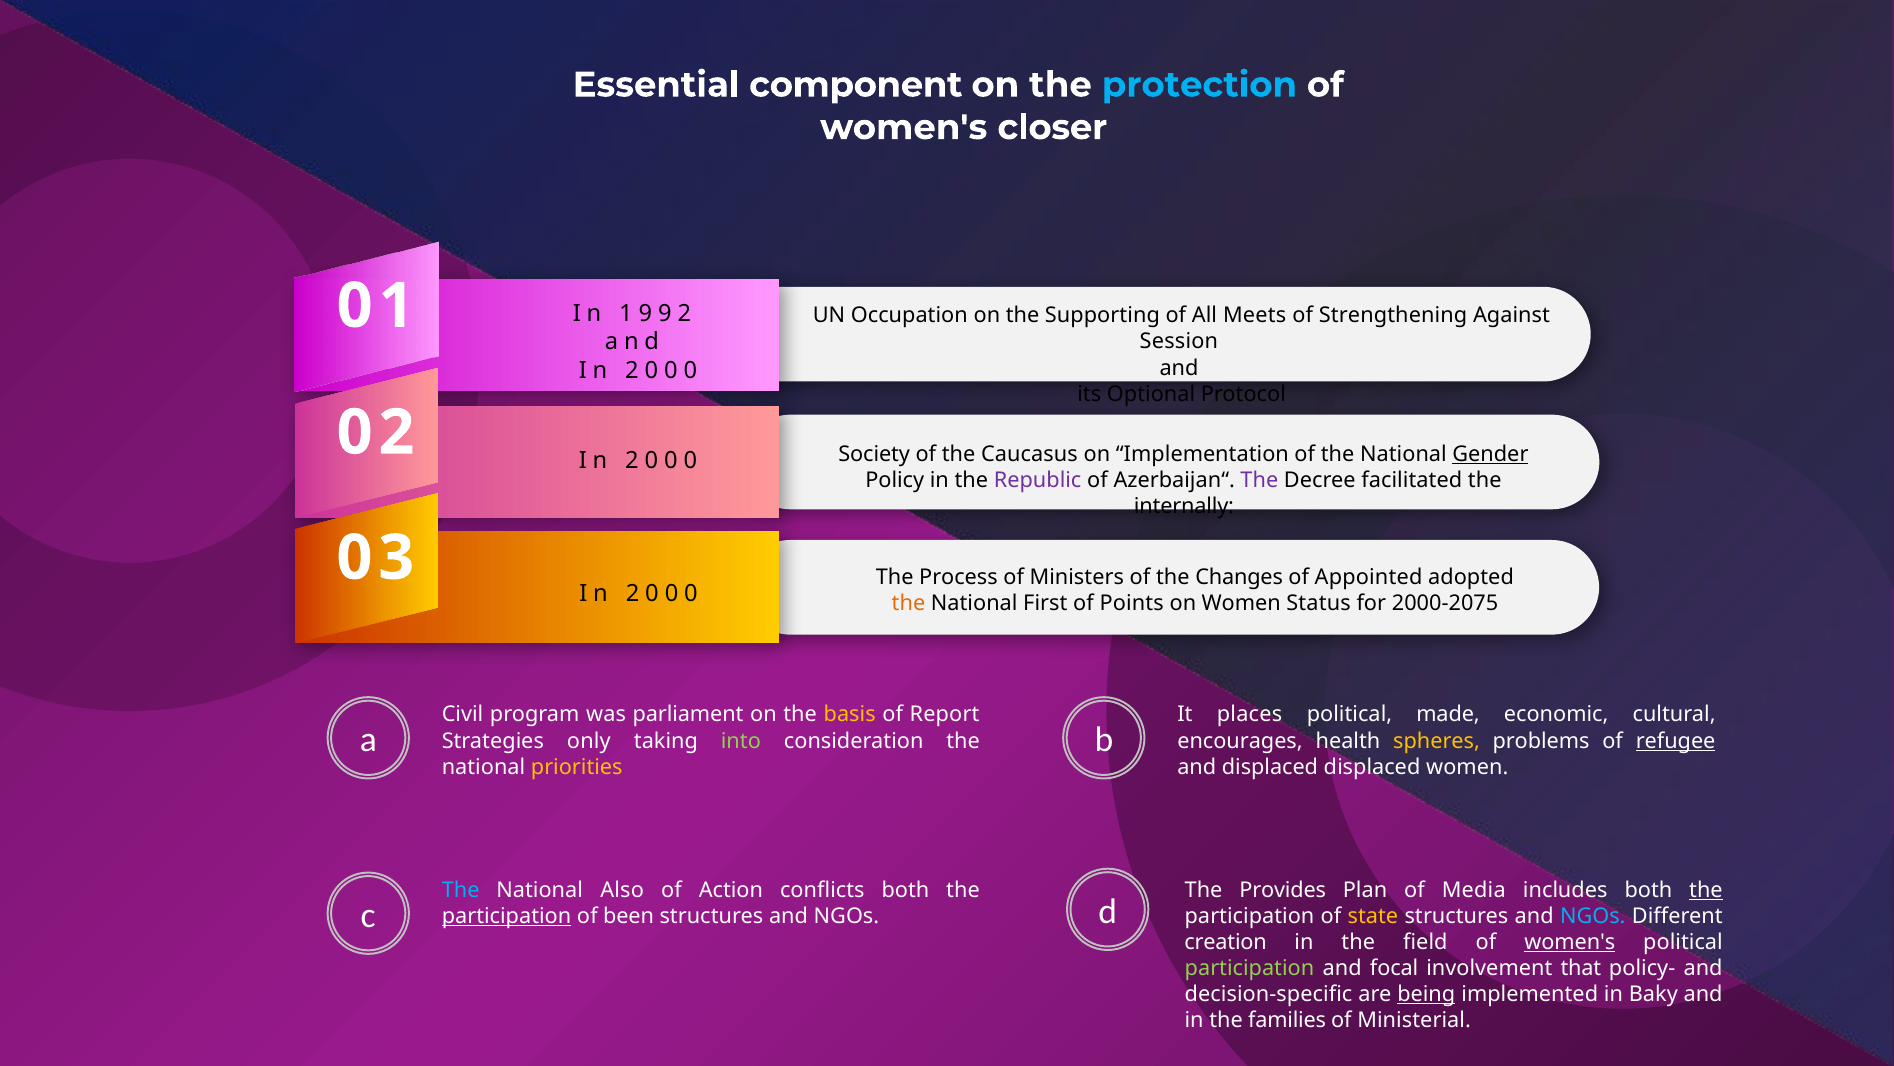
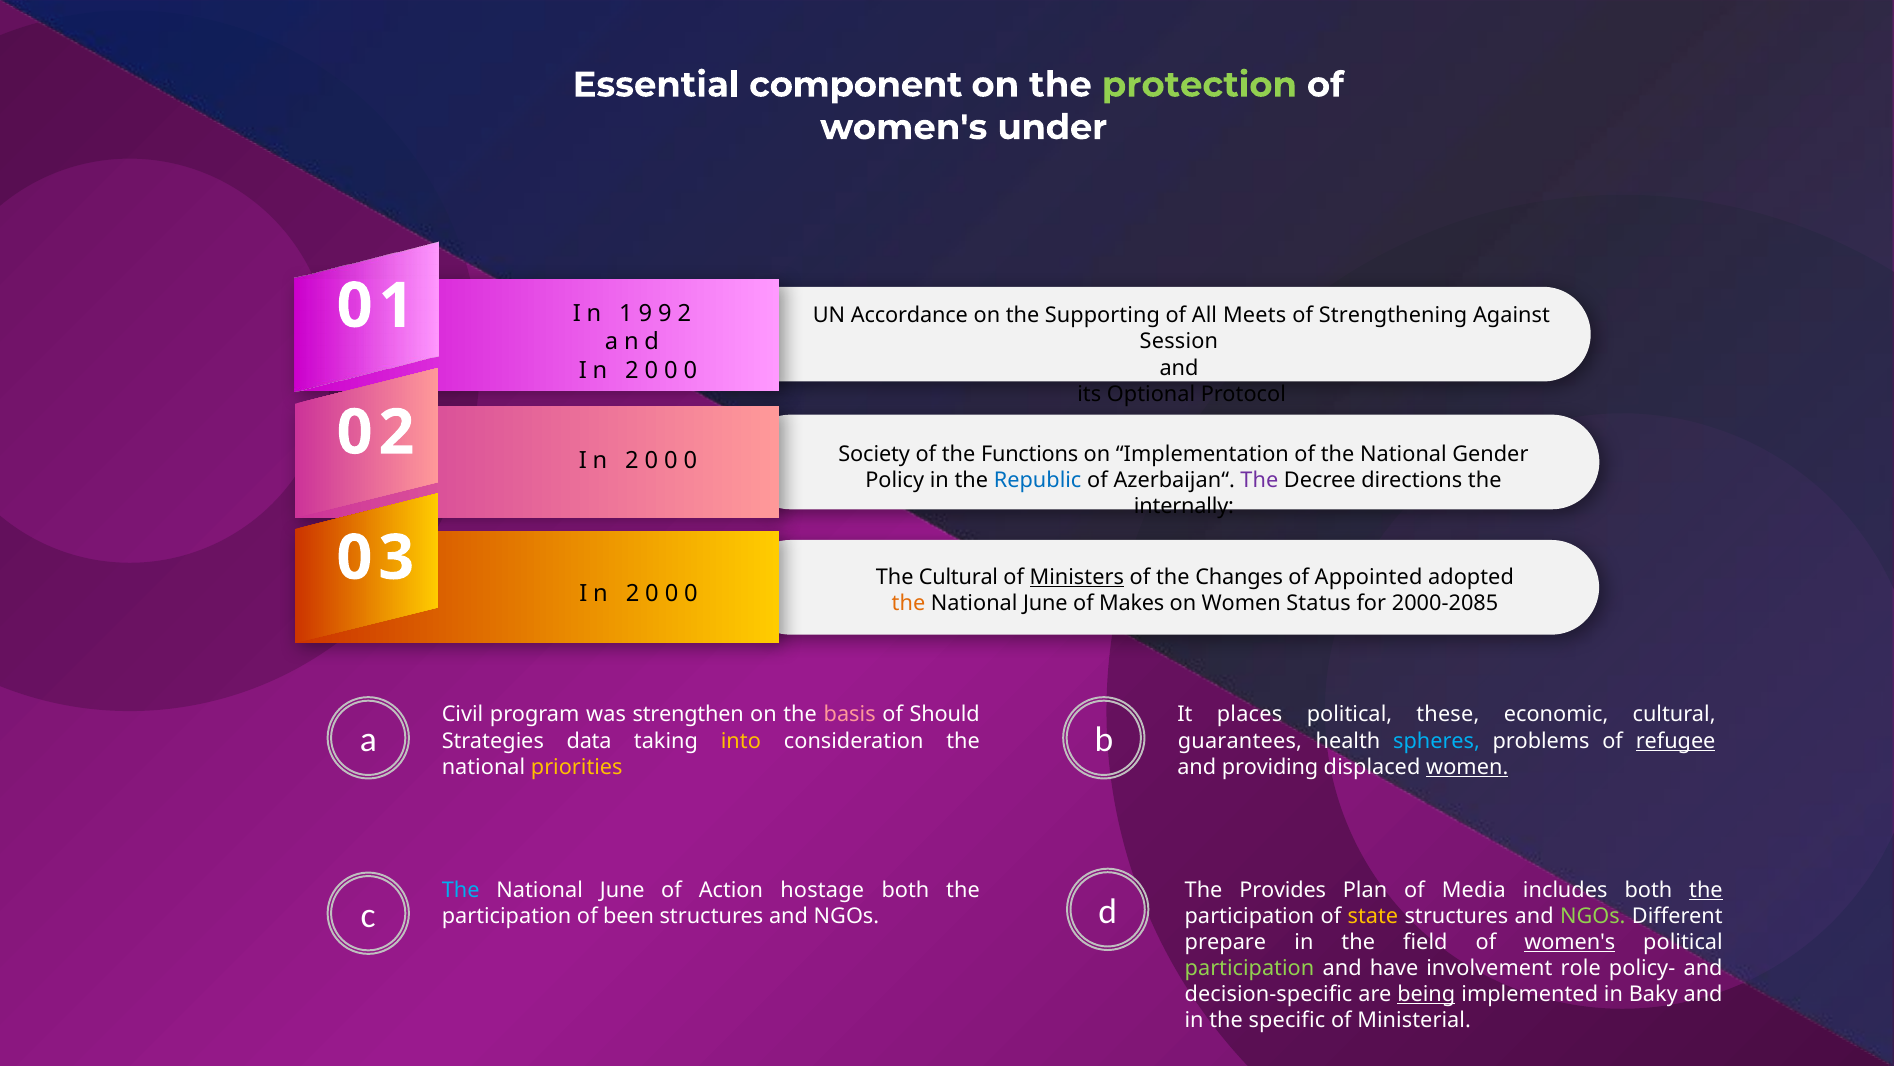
protection colour: light blue -> light green
closer: closer -> under
Occupation: Occupation -> Accordance
Caucasus: Caucasus -> Functions
Gender underline: present -> none
Republic colour: purple -> blue
facilitated: facilitated -> directions
The Process: Process -> Cultural
Ministers underline: none -> present
First at (1045, 603): First -> June
Points: Points -> Makes
2000-2075: 2000-2075 -> 2000-2085
parliament: parliament -> strengthen
basis colour: yellow -> pink
Report: Report -> Should
made: made -> these
only: only -> data
into colour: light green -> yellow
encourages: encourages -> guarantees
spheres colour: yellow -> light blue
and displaced: displaced -> providing
women at (1467, 767) underline: none -> present
Also at (622, 890): Also -> June
conflicts: conflicts -> hostage
participation at (507, 916) underline: present -> none
NGOs at (1593, 916) colour: light blue -> light green
creation: creation -> prepare
focal: focal -> have
that: that -> role
families: families -> specific
